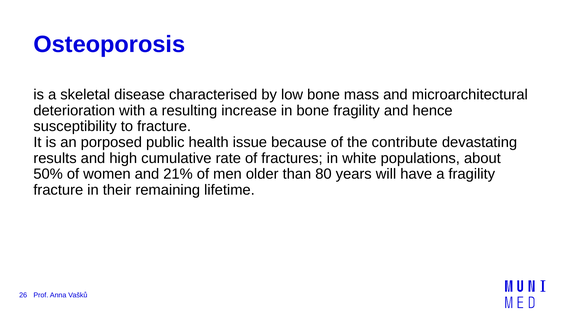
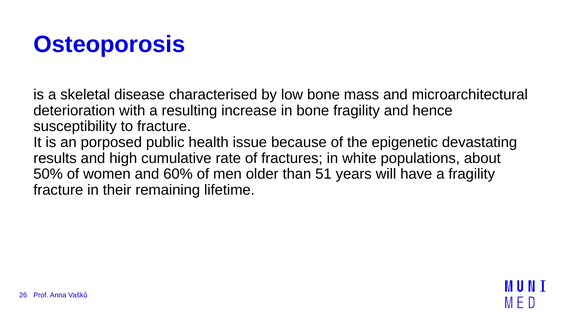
contribute: contribute -> epigenetic
21%: 21% -> 60%
80: 80 -> 51
